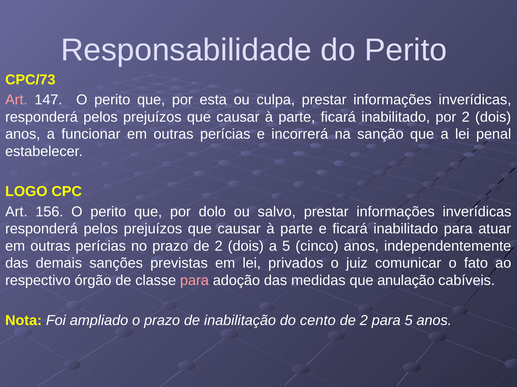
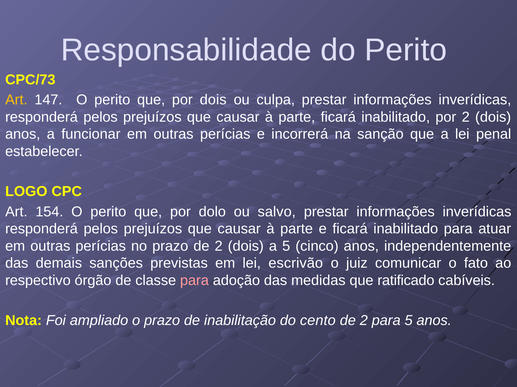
Art at (16, 100) colour: pink -> yellow
por esta: esta -> dois
156: 156 -> 154
privados: privados -> escrivão
anulação: anulação -> ratificado
